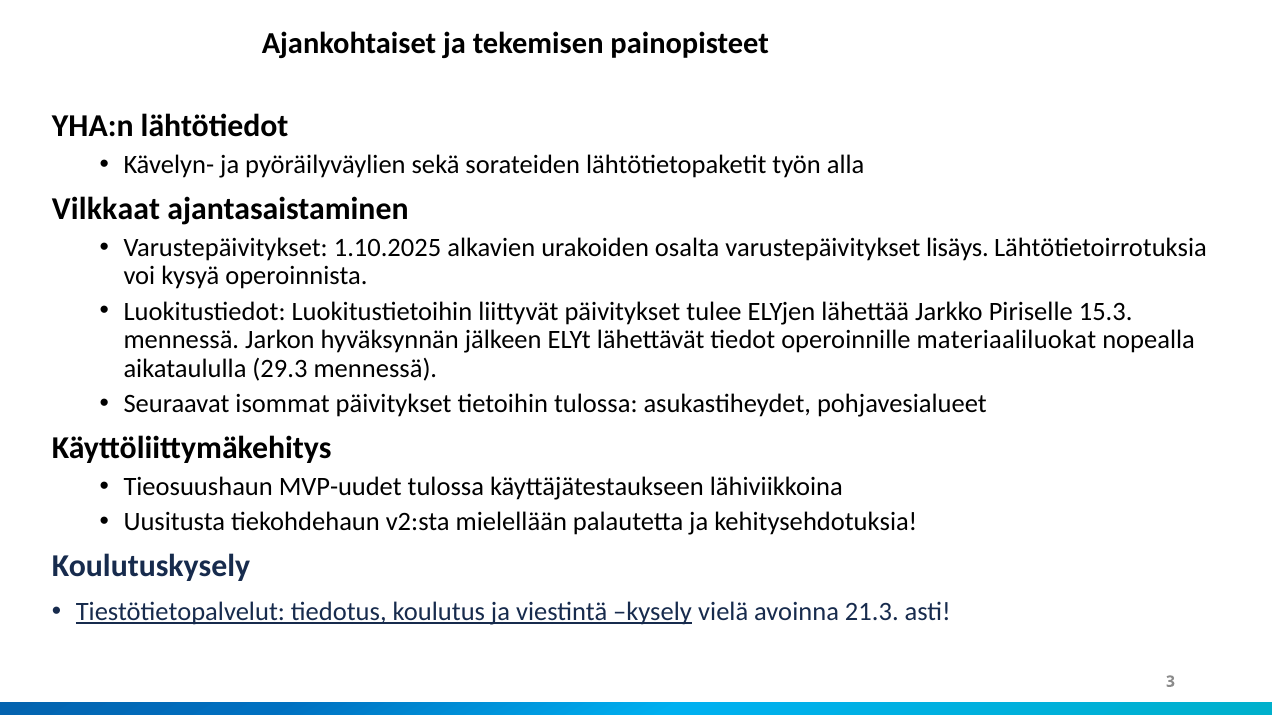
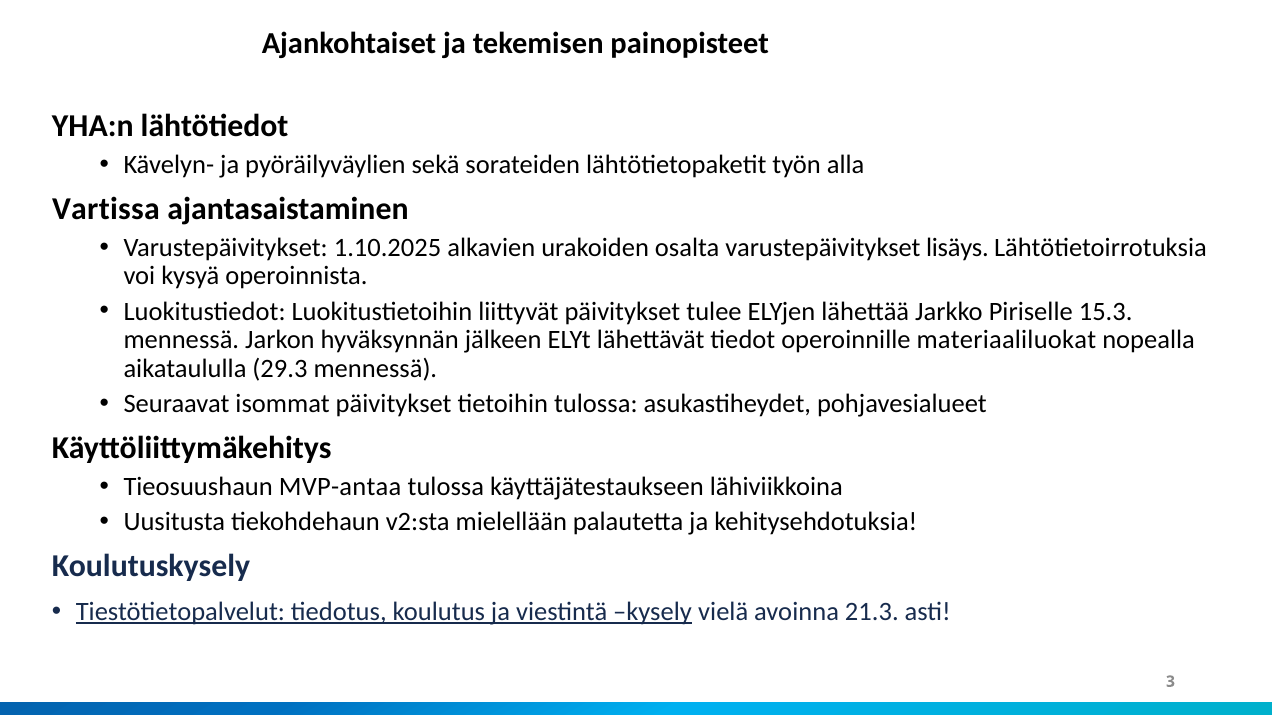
Vilkkaat: Vilkkaat -> Vartissa
MVP-uudet: MVP-uudet -> MVP-antaa
